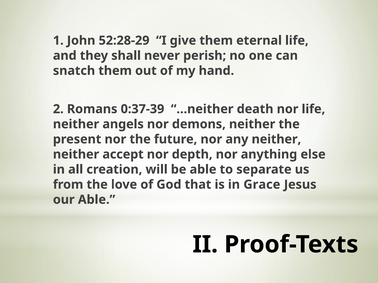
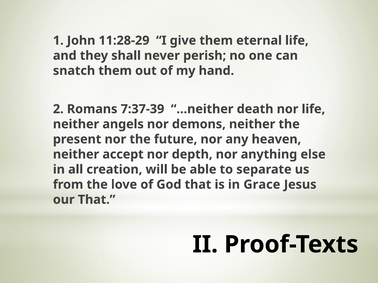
52:28-29: 52:28-29 -> 11:28-29
0:37-39: 0:37-39 -> 7:37-39
any neither: neither -> heaven
our Able: Able -> That
